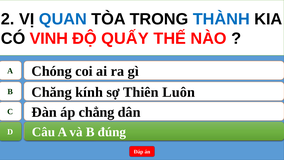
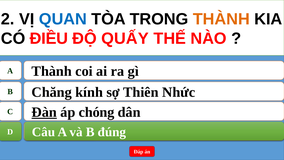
THÀNH at (221, 19) colour: blue -> orange
VINH: VINH -> ĐIỀU
A Chóng: Chóng -> Thành
Luôn: Luôn -> Nhức
Đàn underline: none -> present
chẳng: chẳng -> chóng
